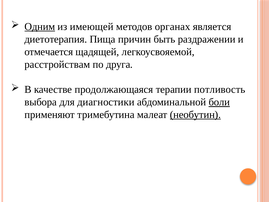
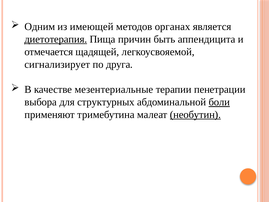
Одним underline: present -> none
диетотерапия underline: none -> present
раздражении: раздражении -> аппендицита
расстройствам: расстройствам -> сигнализирует
продолжающаяся: продолжающаяся -> мезентериальные
потливость: потливость -> пенетрации
диагностики: диагностики -> структурных
